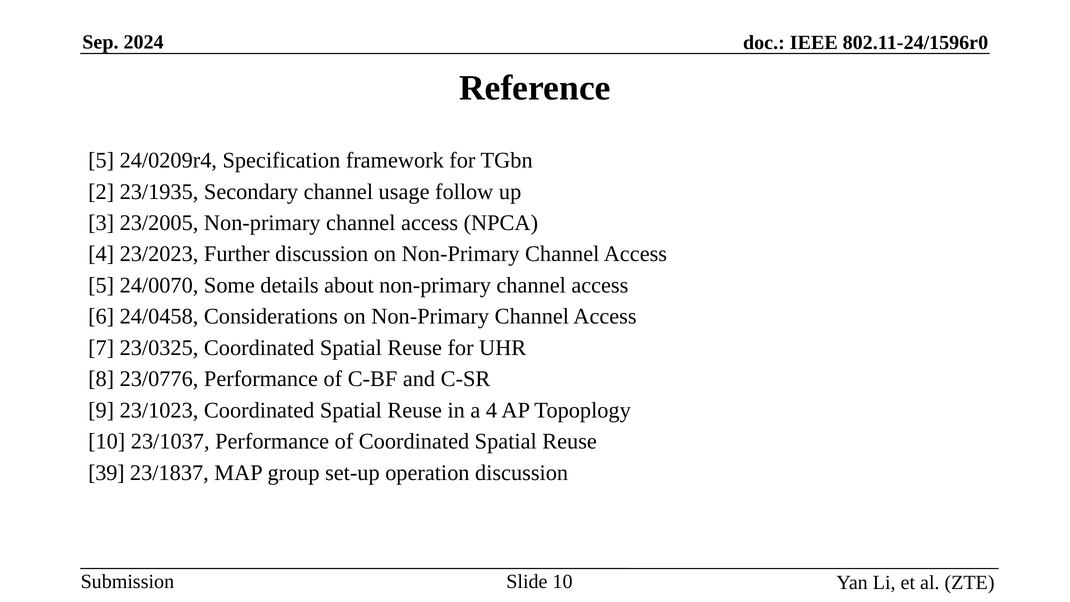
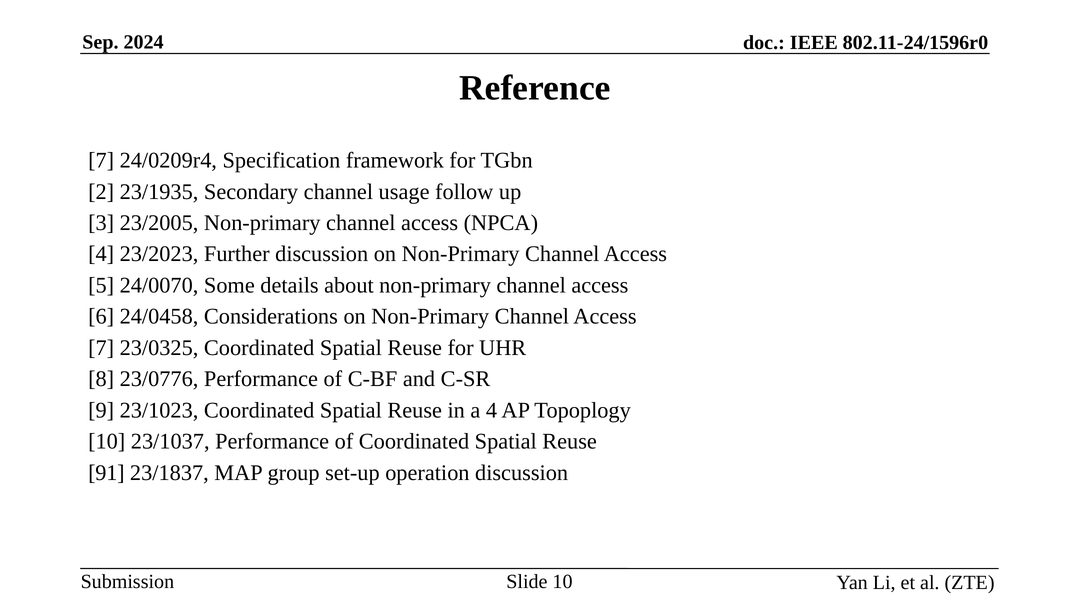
5 at (101, 160): 5 -> 7
39: 39 -> 91
